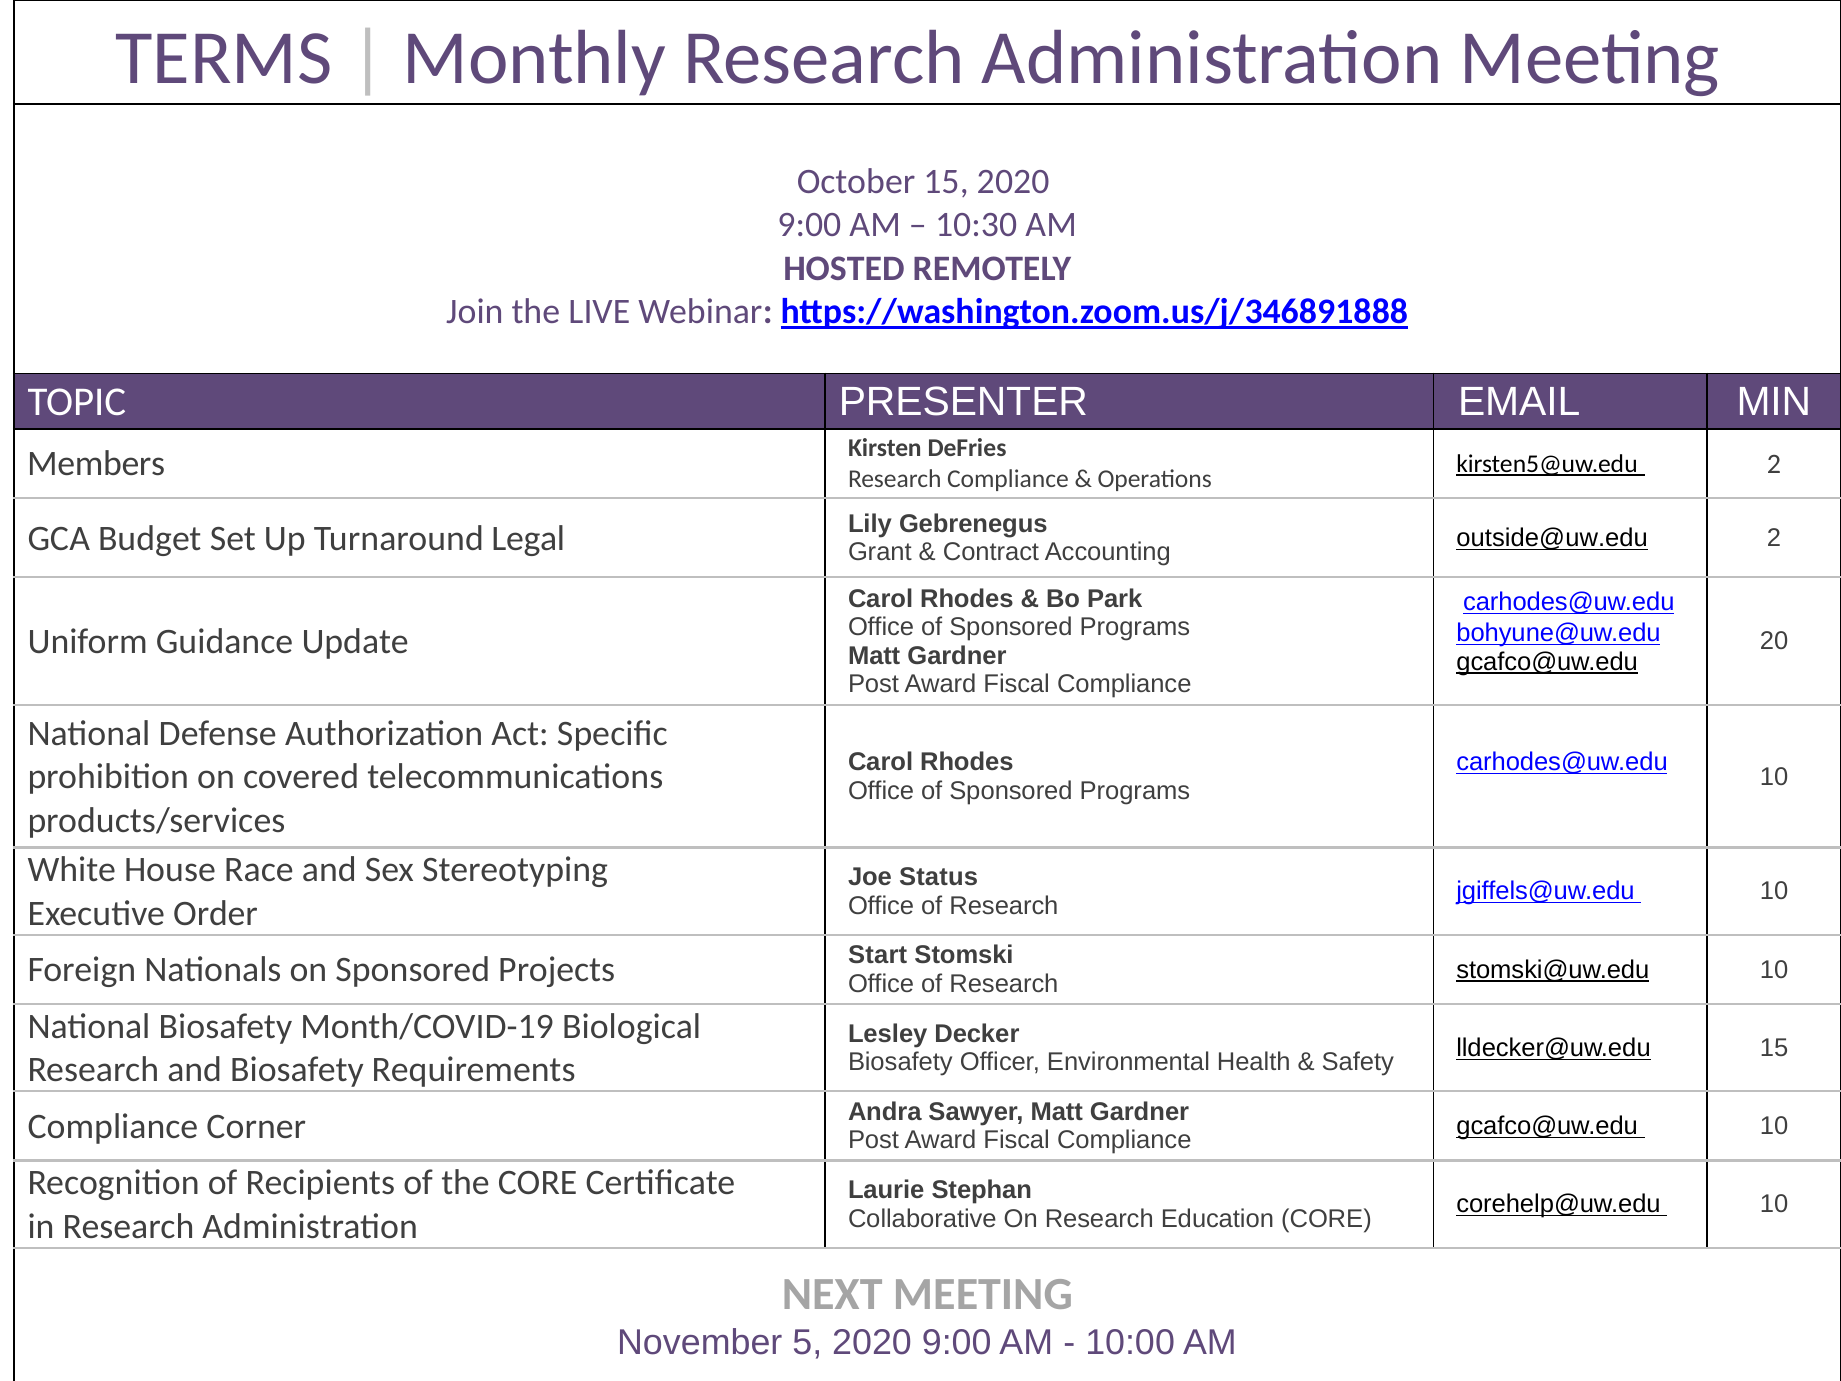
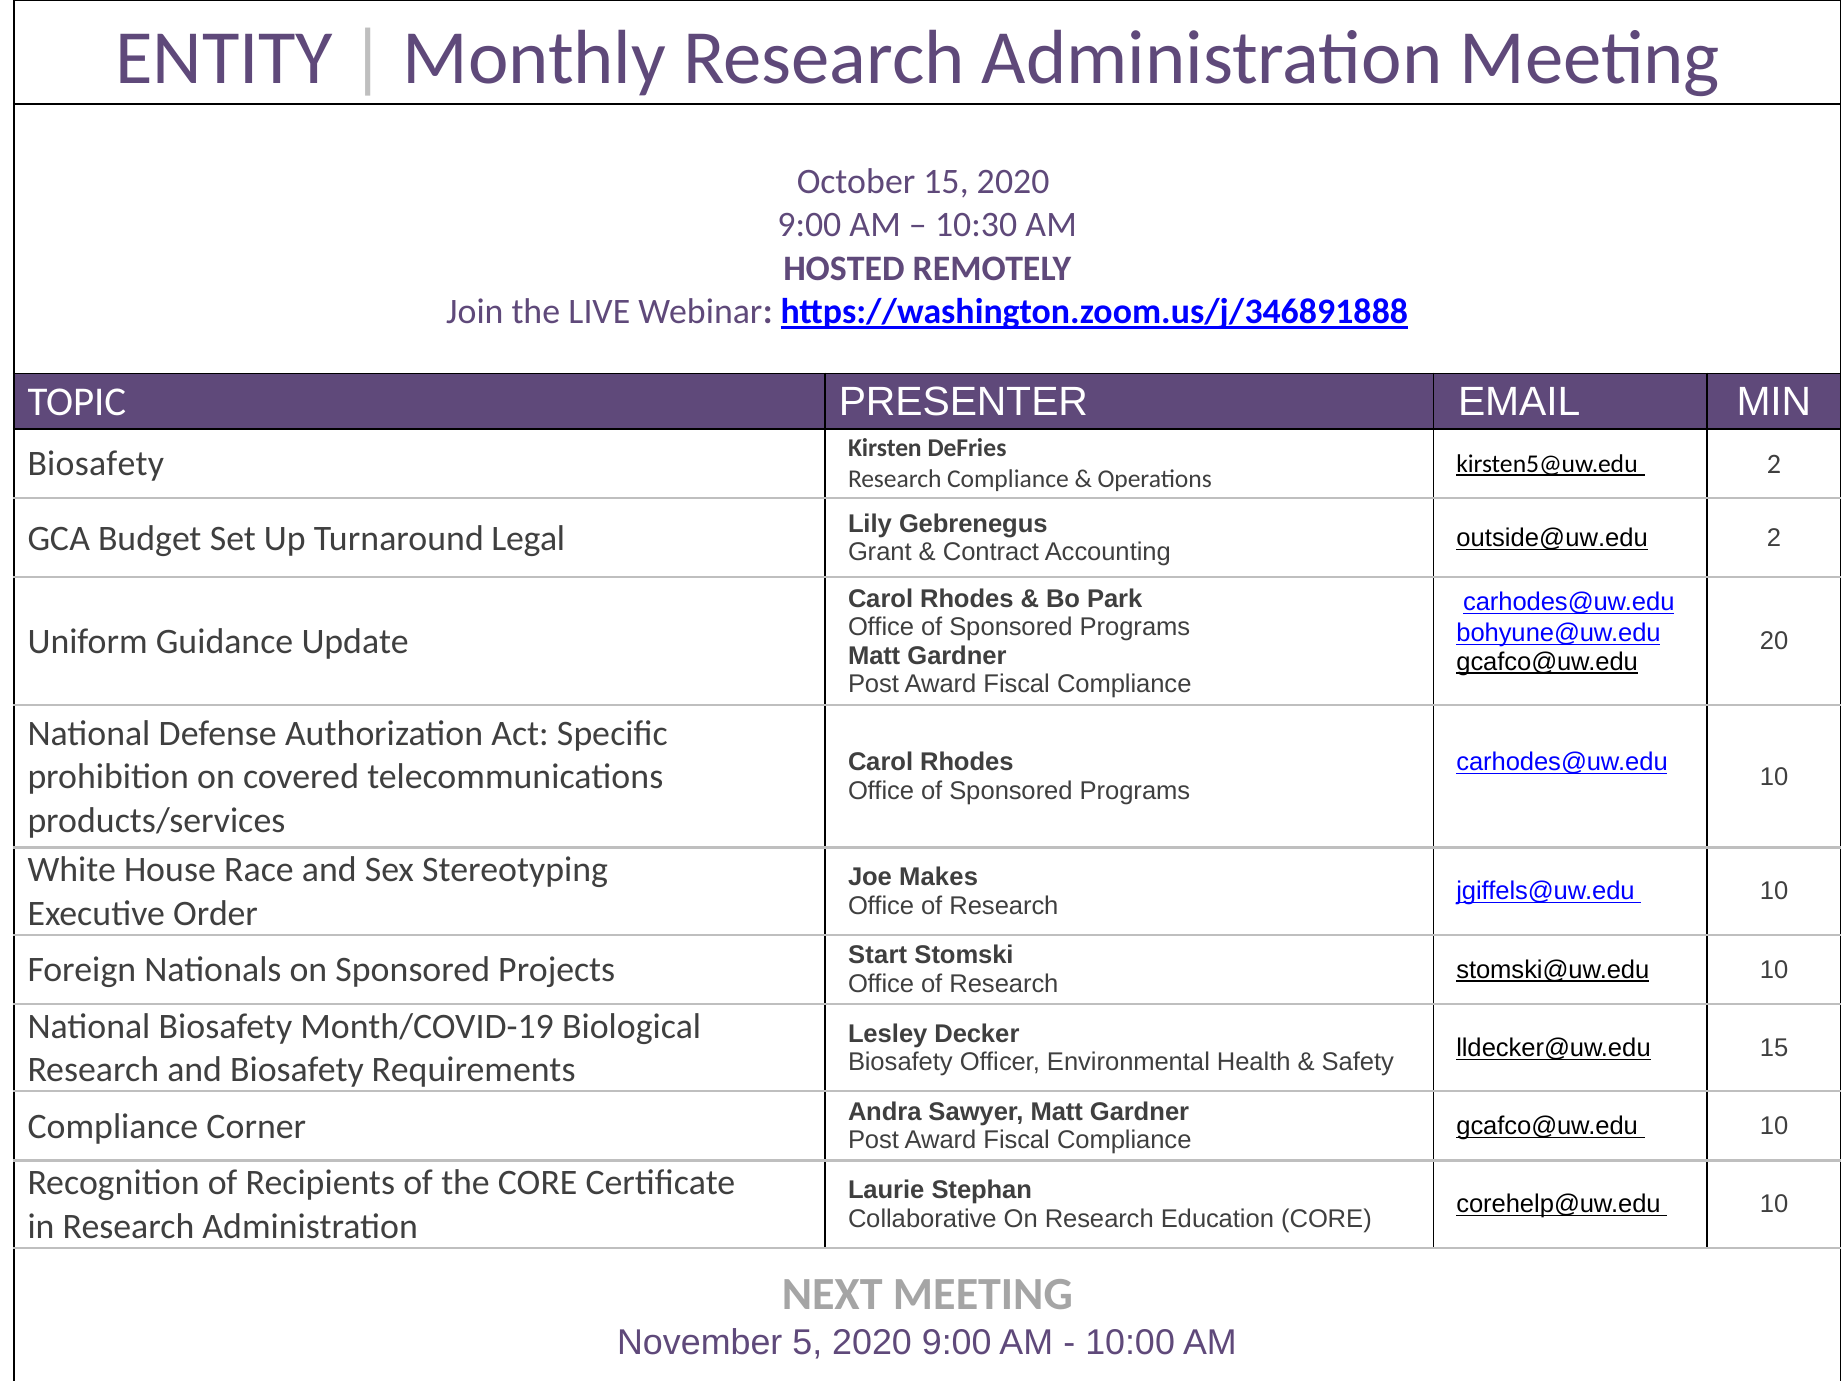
TERMS: TERMS -> ENTITY
Members at (96, 464): Members -> Biosafety
Status: Status -> Makes
